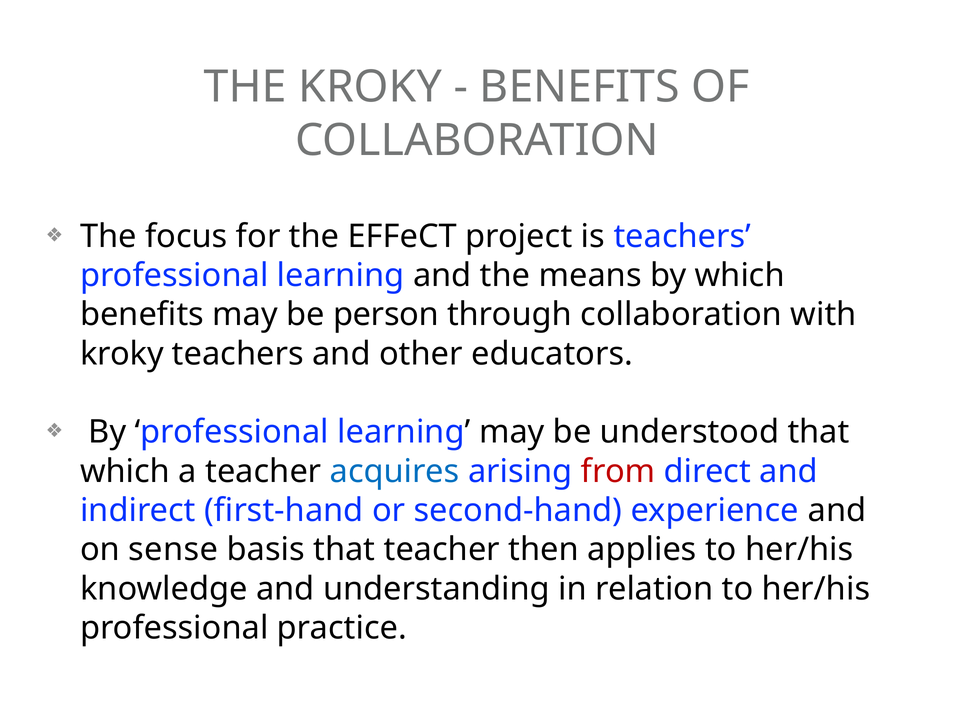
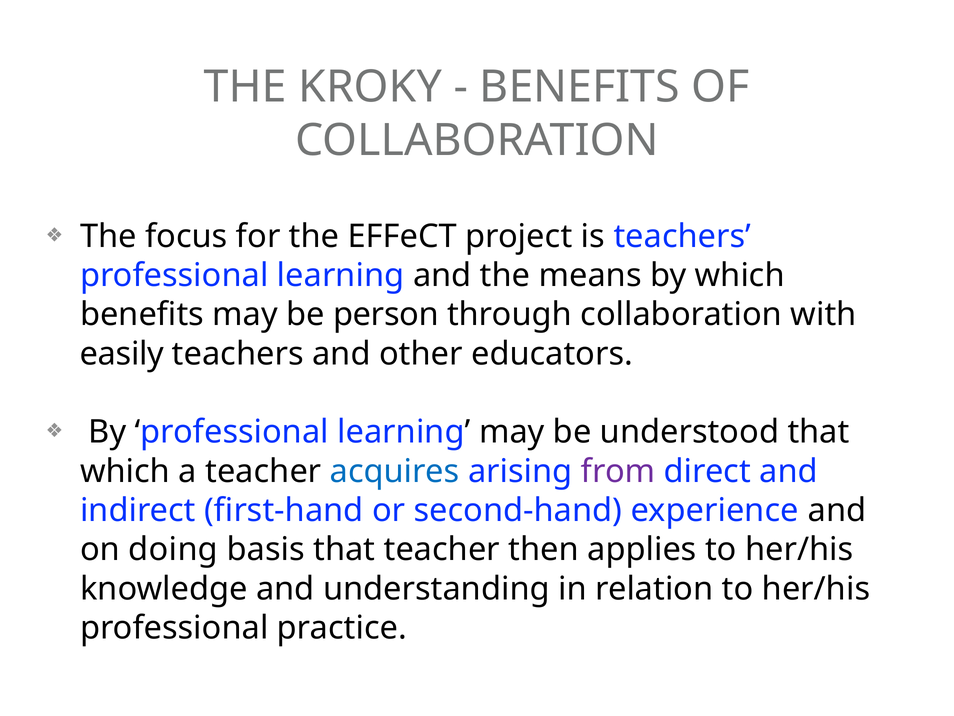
kroky at (122, 354): kroky -> easily
from colour: red -> purple
sense: sense -> doing
